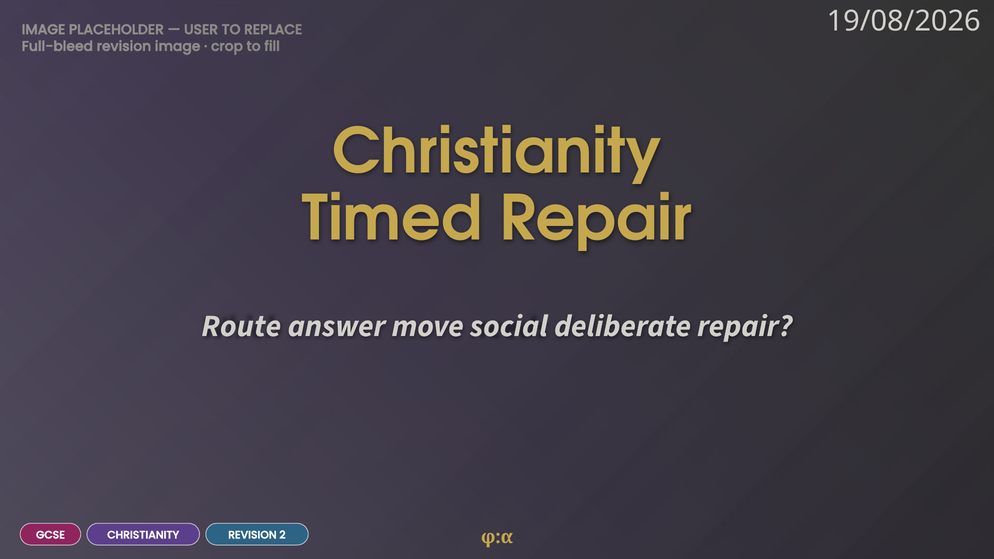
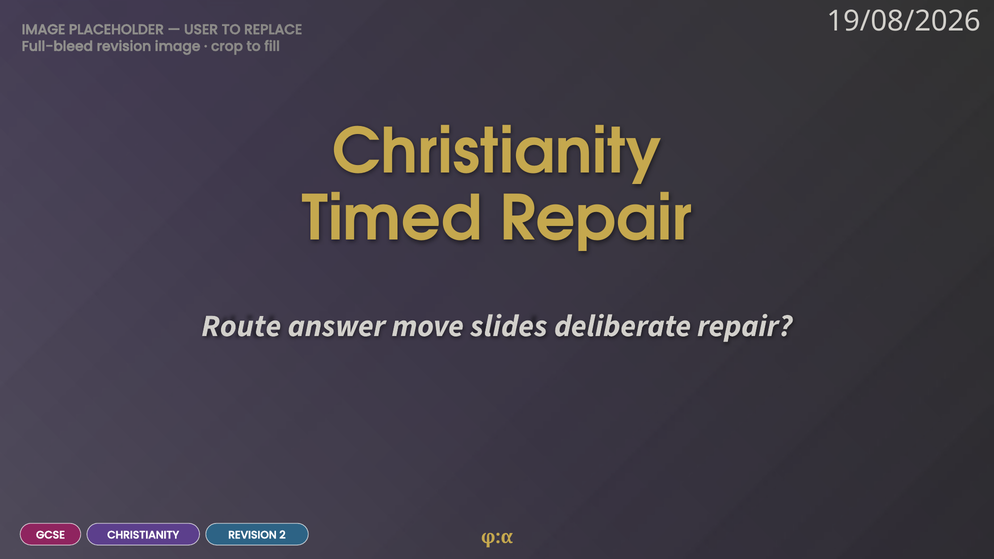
social: social -> slides
